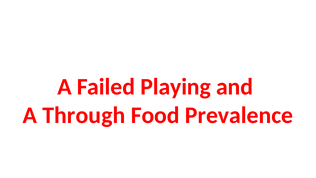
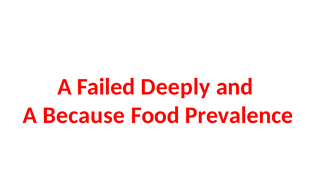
Playing: Playing -> Deeply
Through: Through -> Because
